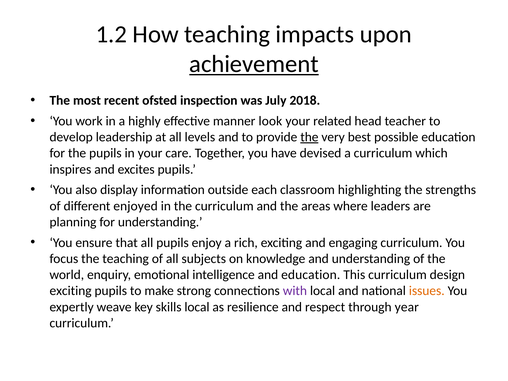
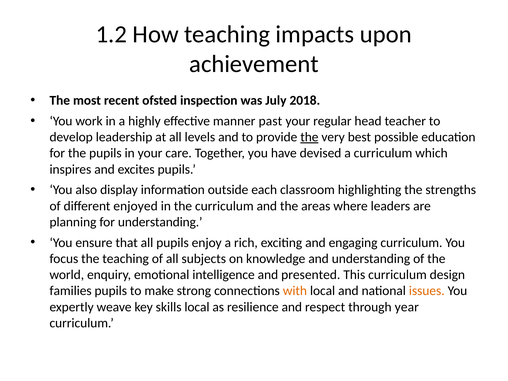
achievement underline: present -> none
look: look -> past
related: related -> regular
and education: education -> presented
exciting at (71, 291): exciting -> families
with colour: purple -> orange
